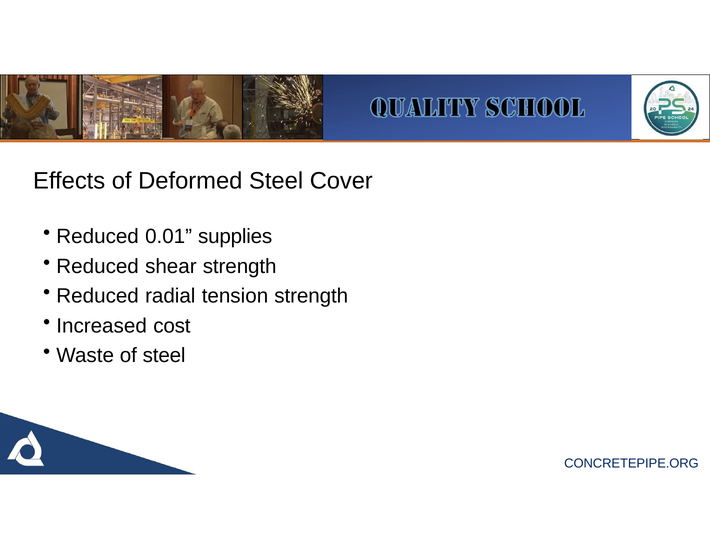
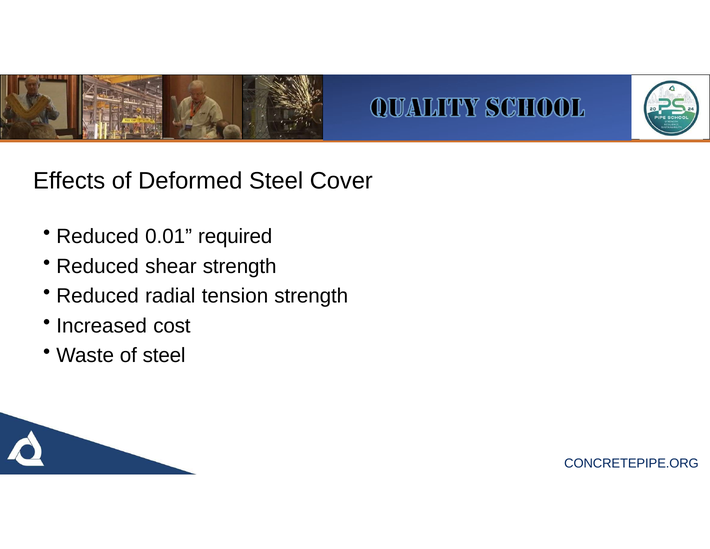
supplies: supplies -> required
